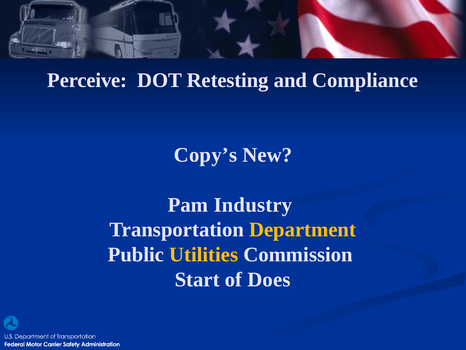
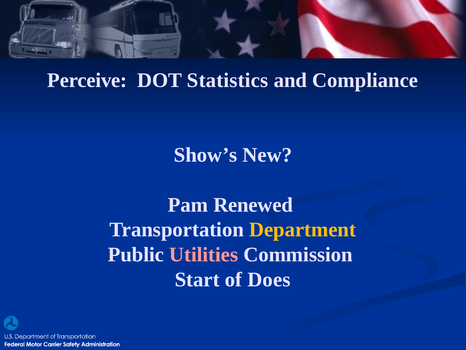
Retesting: Retesting -> Statistics
Copy’s: Copy’s -> Show’s
Industry: Industry -> Renewed
Utilities colour: yellow -> pink
